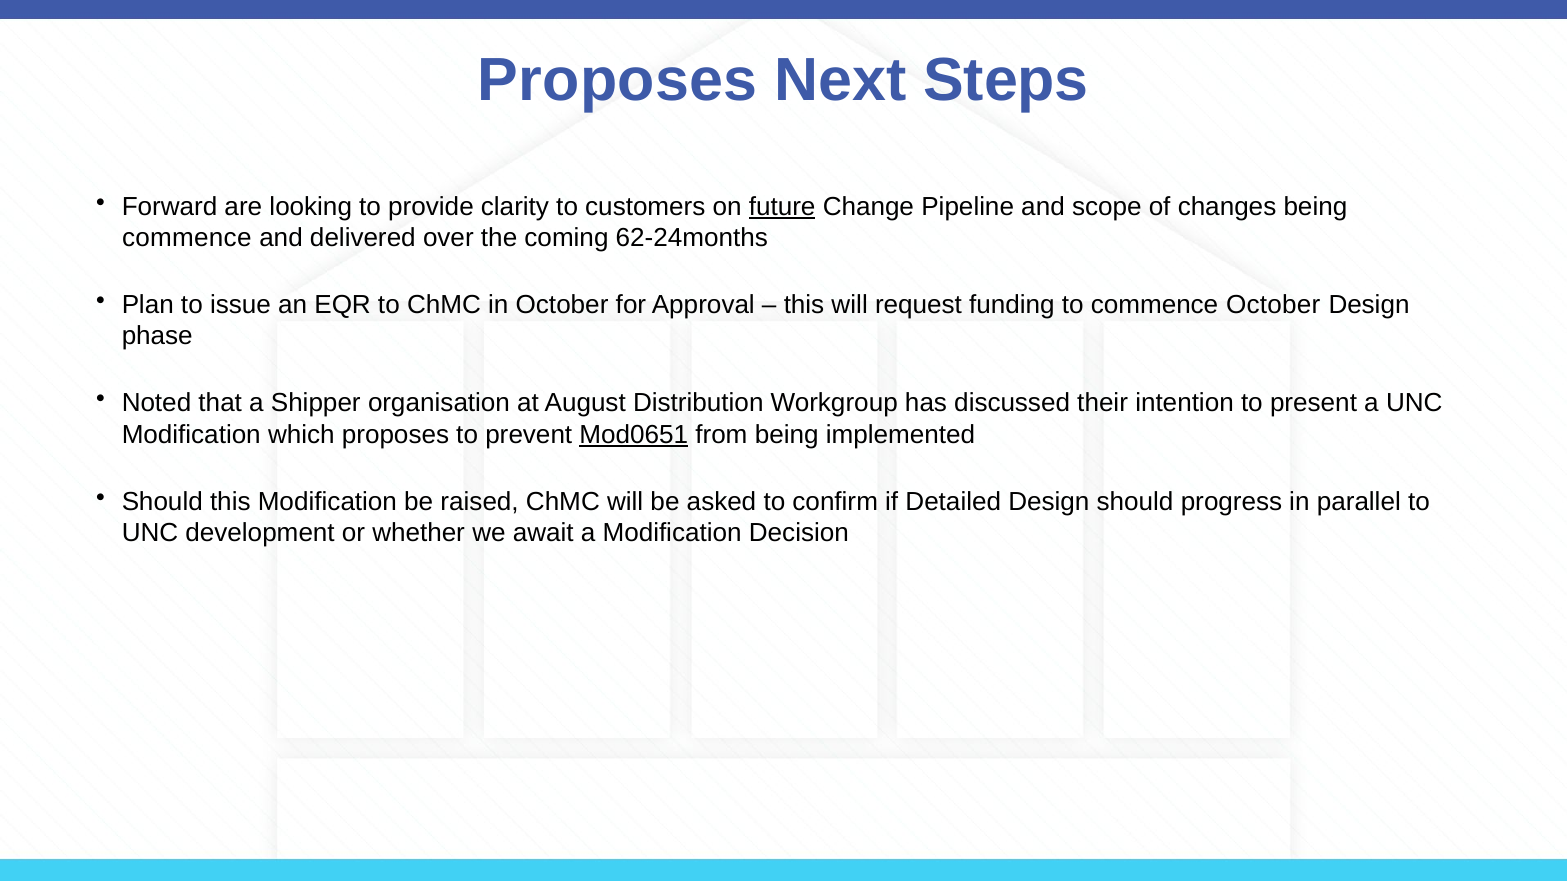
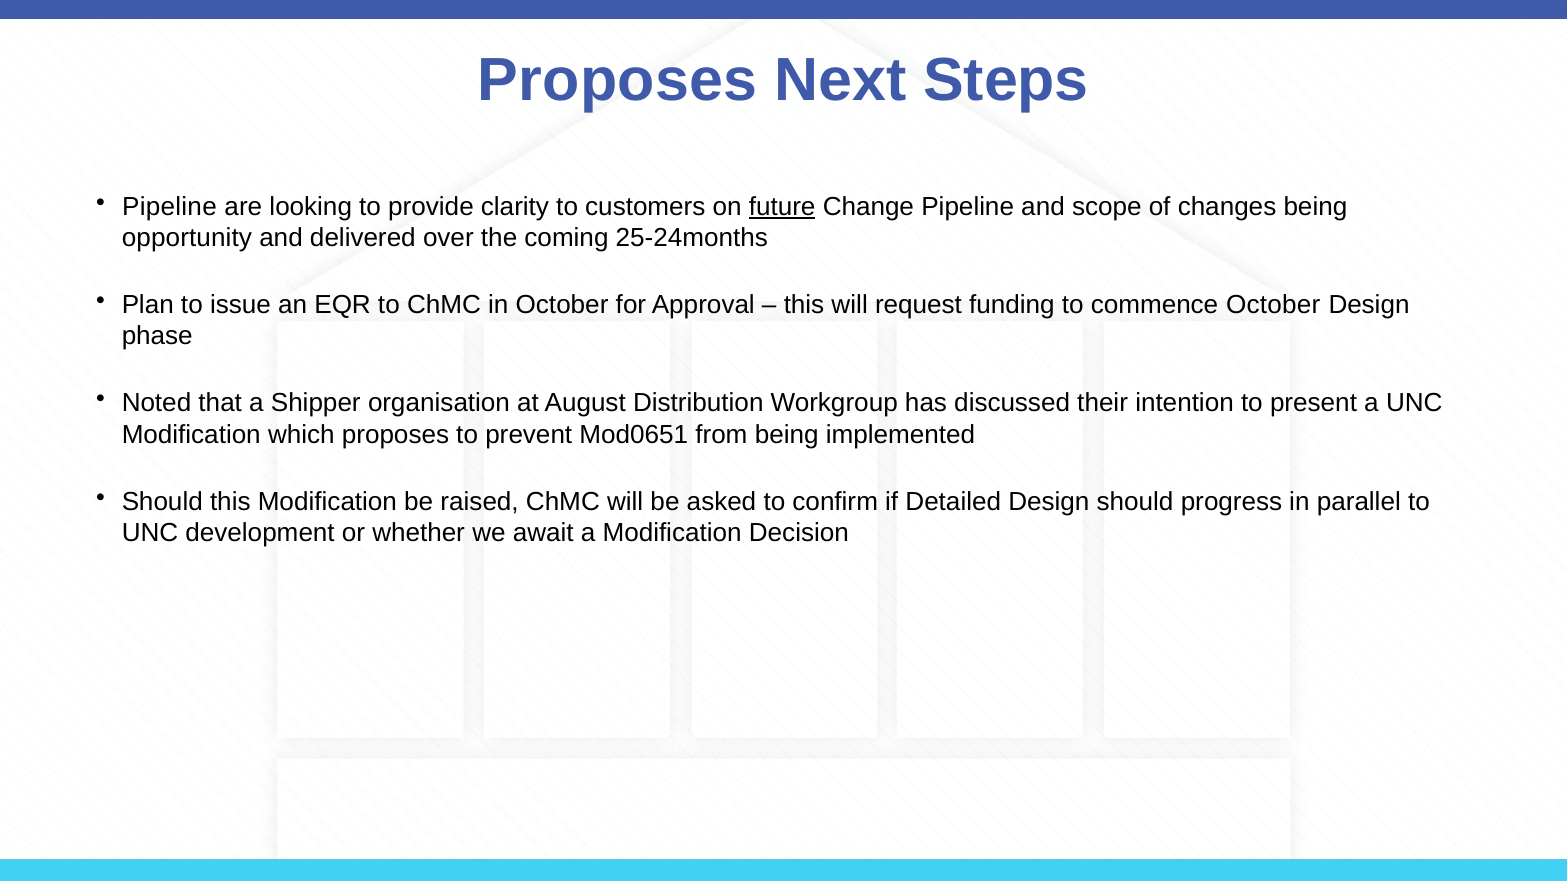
Forward at (170, 207): Forward -> Pipeline
commence at (187, 238): commence -> opportunity
62-24months: 62-24months -> 25-24months
Mod0651 underline: present -> none
